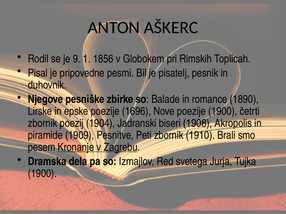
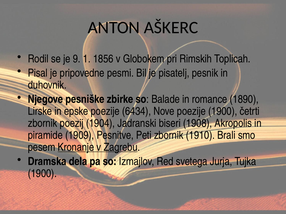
1696: 1696 -> 6434
